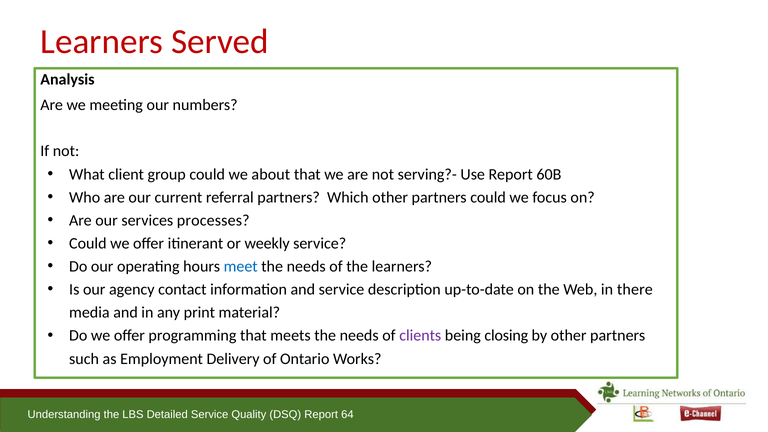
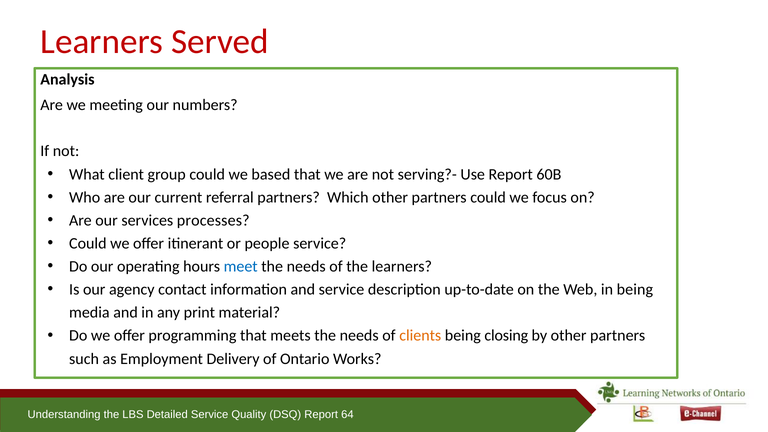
about: about -> based
weekly: weekly -> people
in there: there -> being
clients colour: purple -> orange
